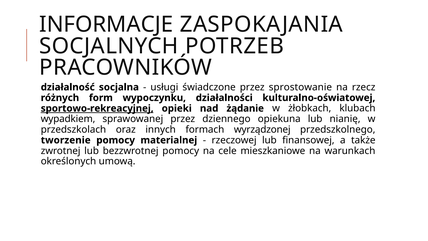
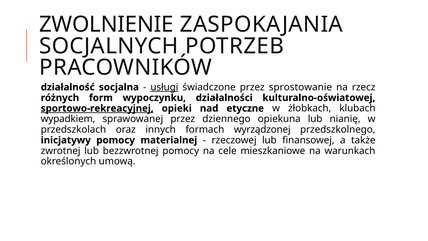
INFORMACJE: INFORMACJE -> ZWOLNIENIE
usługi underline: none -> present
żądanie: żądanie -> etyczne
tworzenie: tworzenie -> inicjatywy
